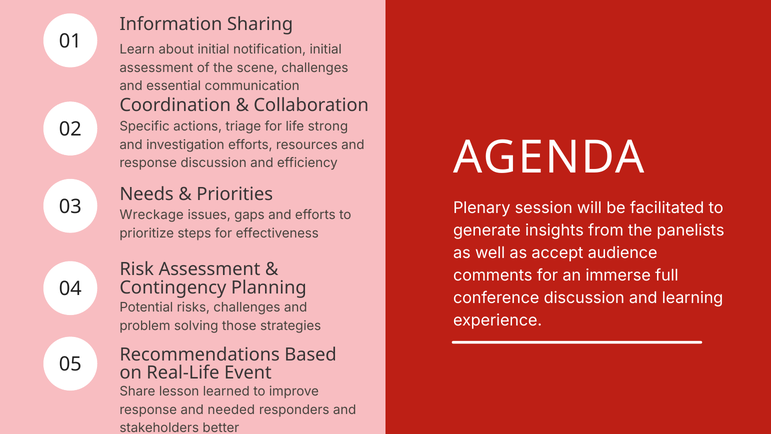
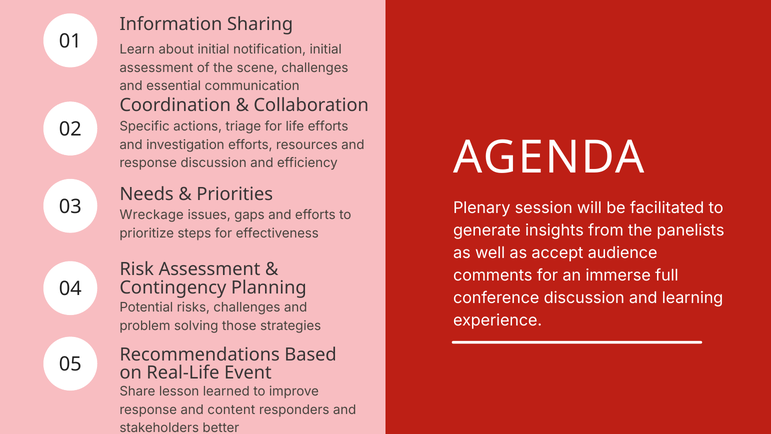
life strong: strong -> efforts
needed: needed -> content
